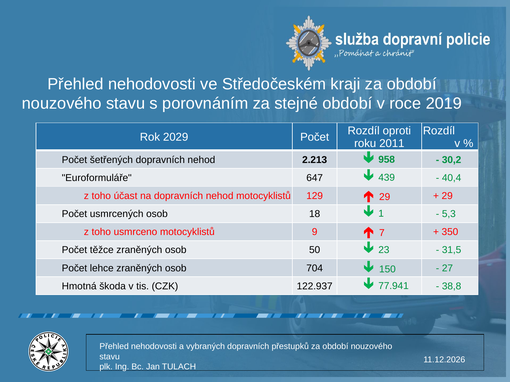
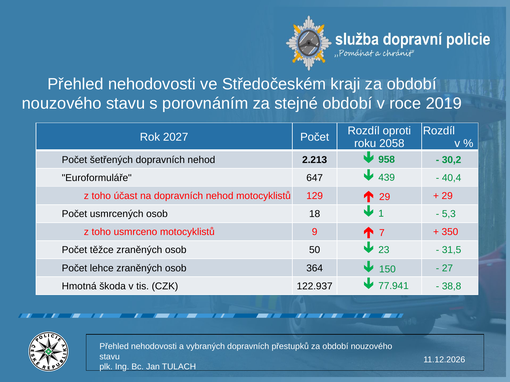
2029: 2029 -> 2027
2011: 2011 -> 2058
704: 704 -> 364
